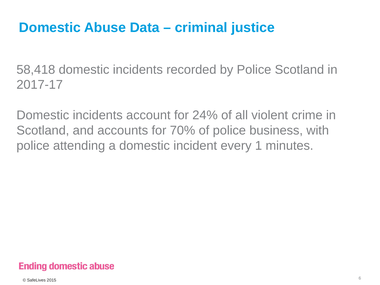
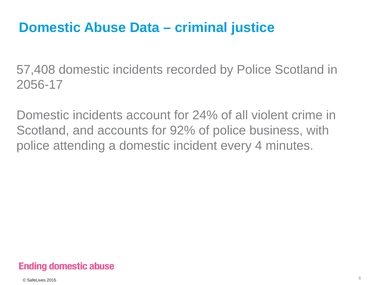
58,418: 58,418 -> 57,408
2017-17: 2017-17 -> 2056-17
70%: 70% -> 92%
1: 1 -> 4
